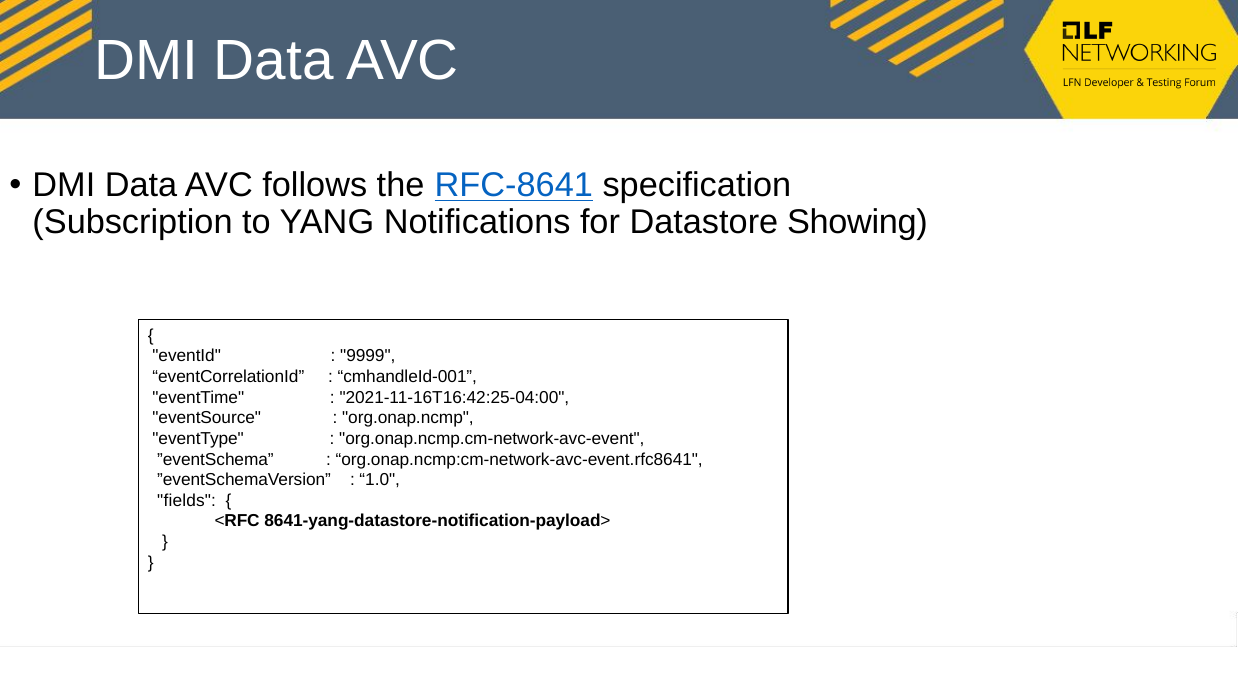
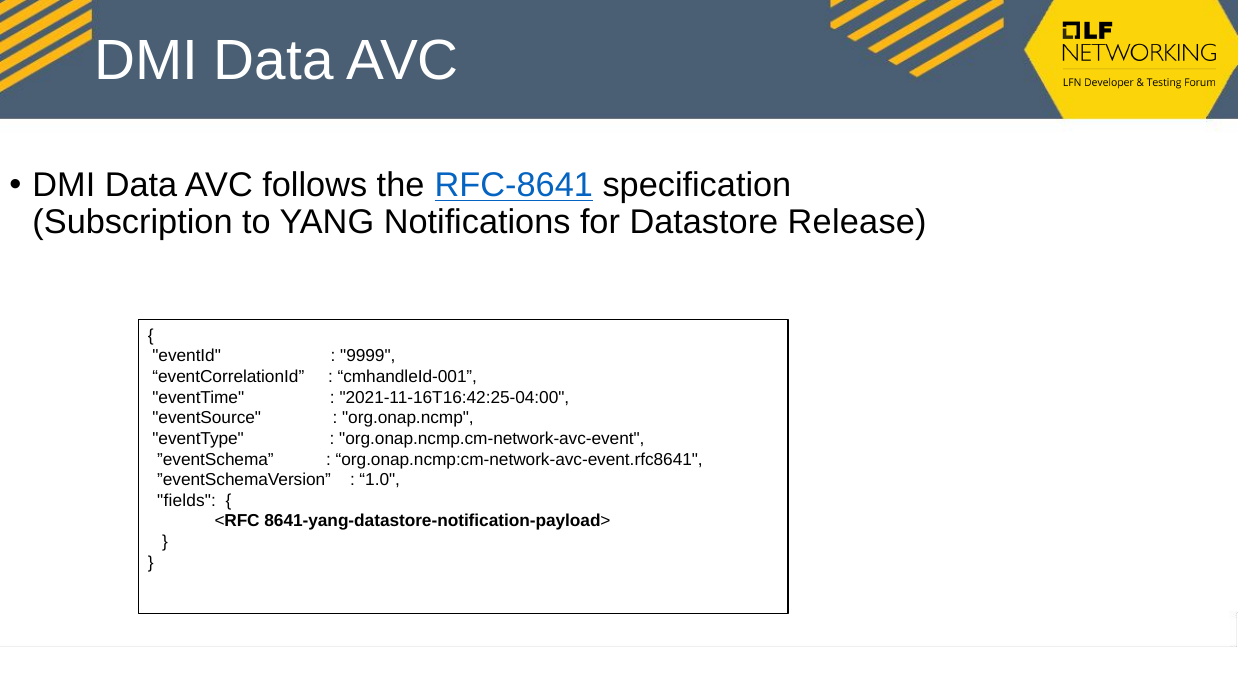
Showing: Showing -> Release
